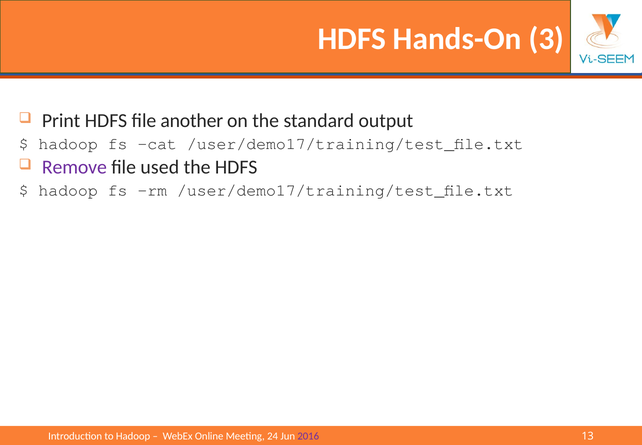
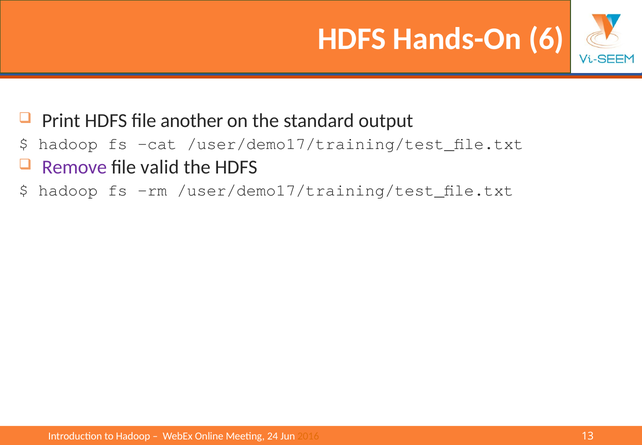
3: 3 -> 6
used: used -> valid
2016 colour: purple -> orange
